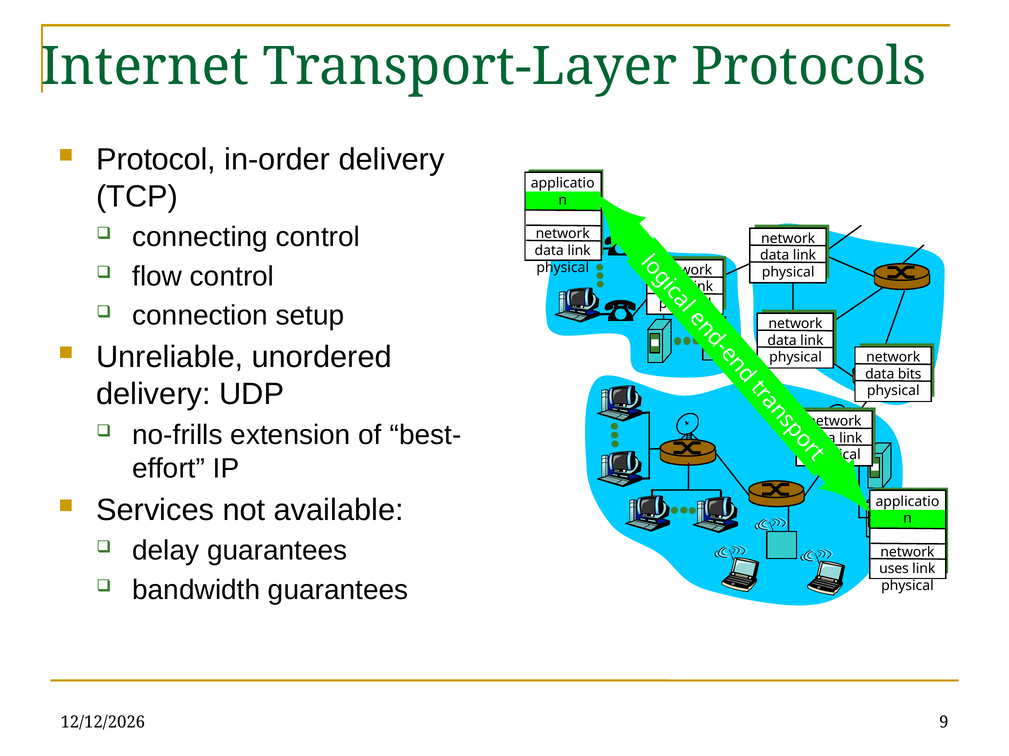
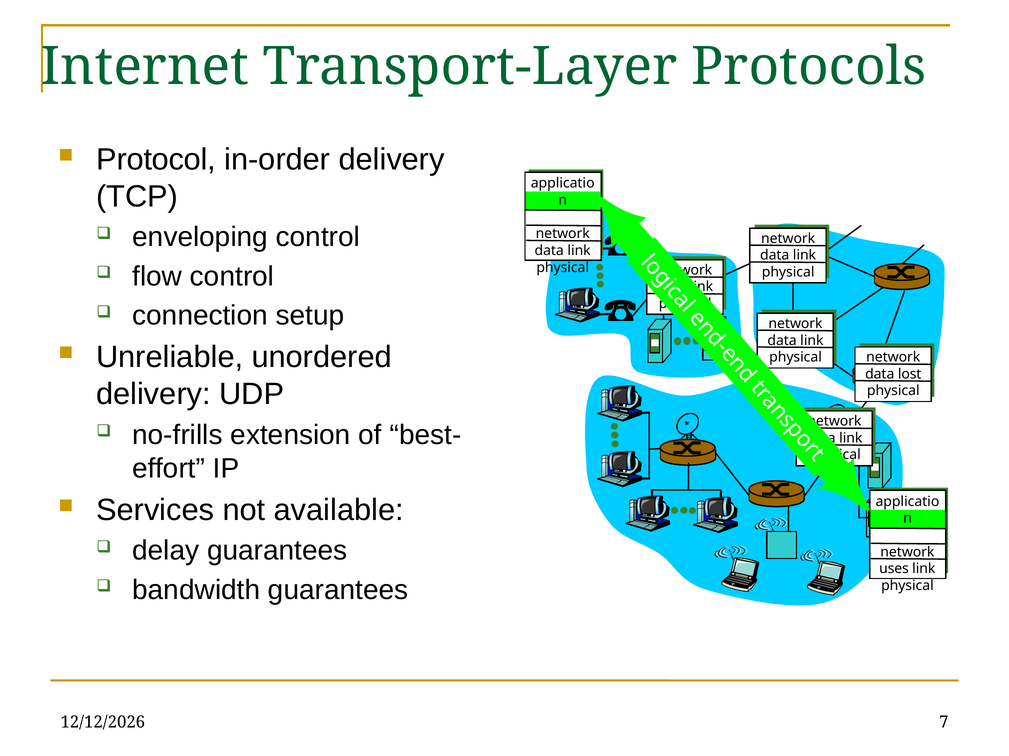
connecting: connecting -> enveloping
bits: bits -> lost
9: 9 -> 7
